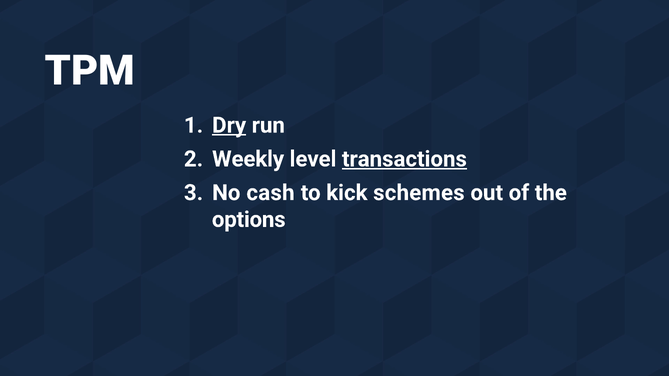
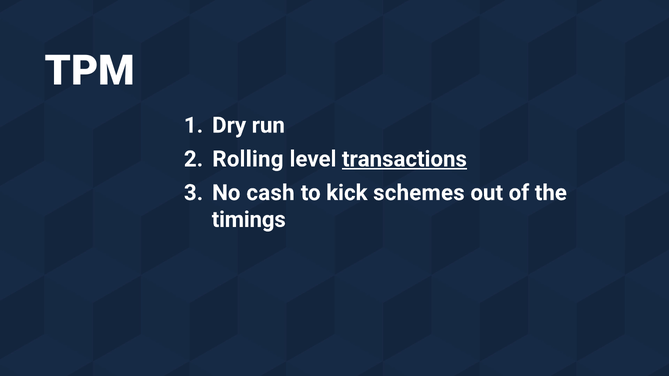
Dry underline: present -> none
Weekly: Weekly -> Rolling
options: options -> timings
